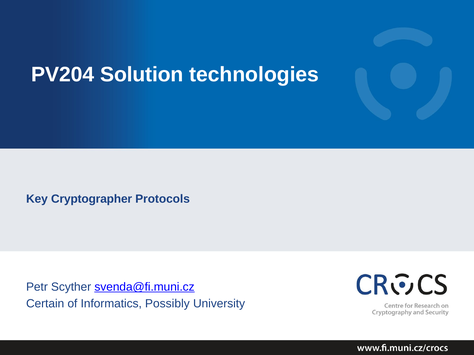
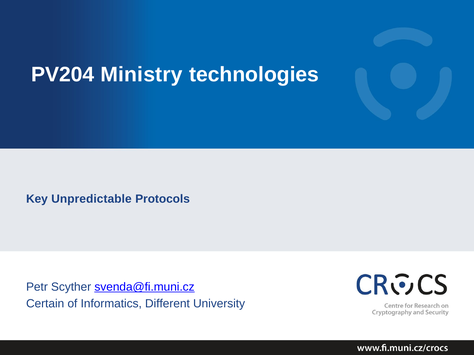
Solution: Solution -> Ministry
Cryptographer: Cryptographer -> Unpredictable
Possibly: Possibly -> Different
